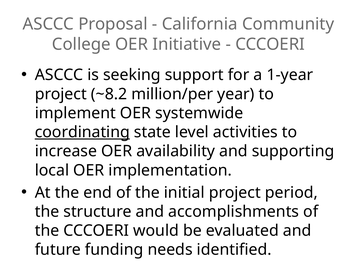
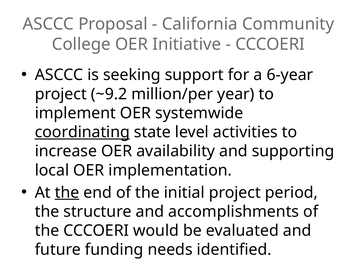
1-year: 1-year -> 6-year
~8.2: ~8.2 -> ~9.2
the at (67, 192) underline: none -> present
